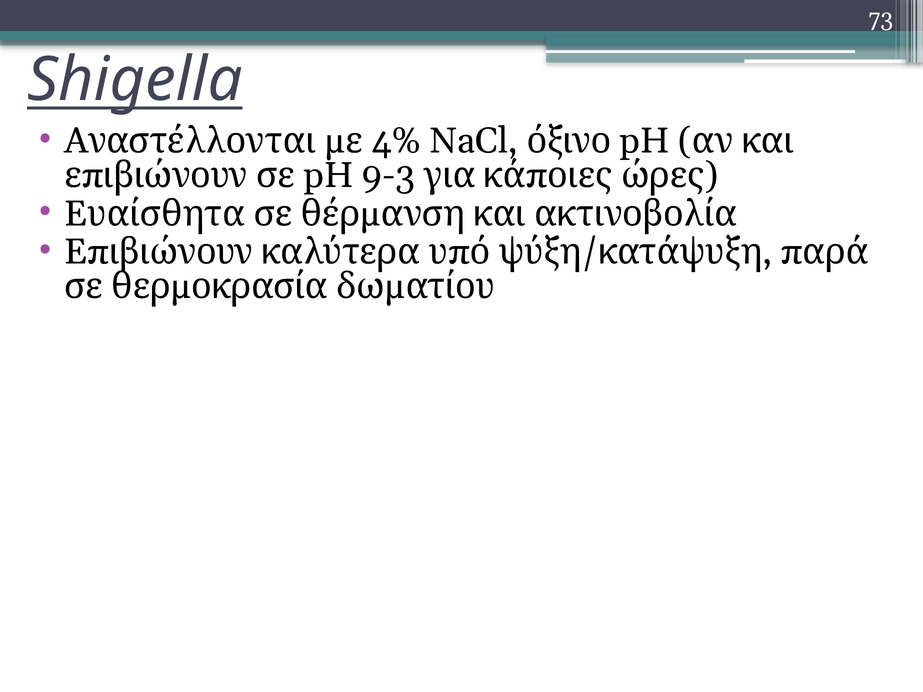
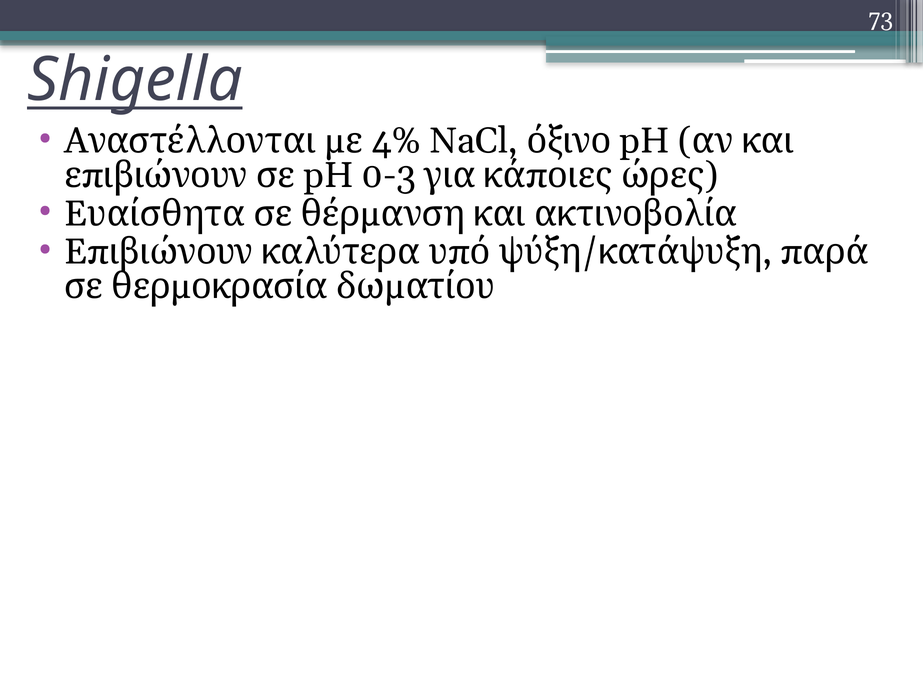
9-3: 9-3 -> 0-3
